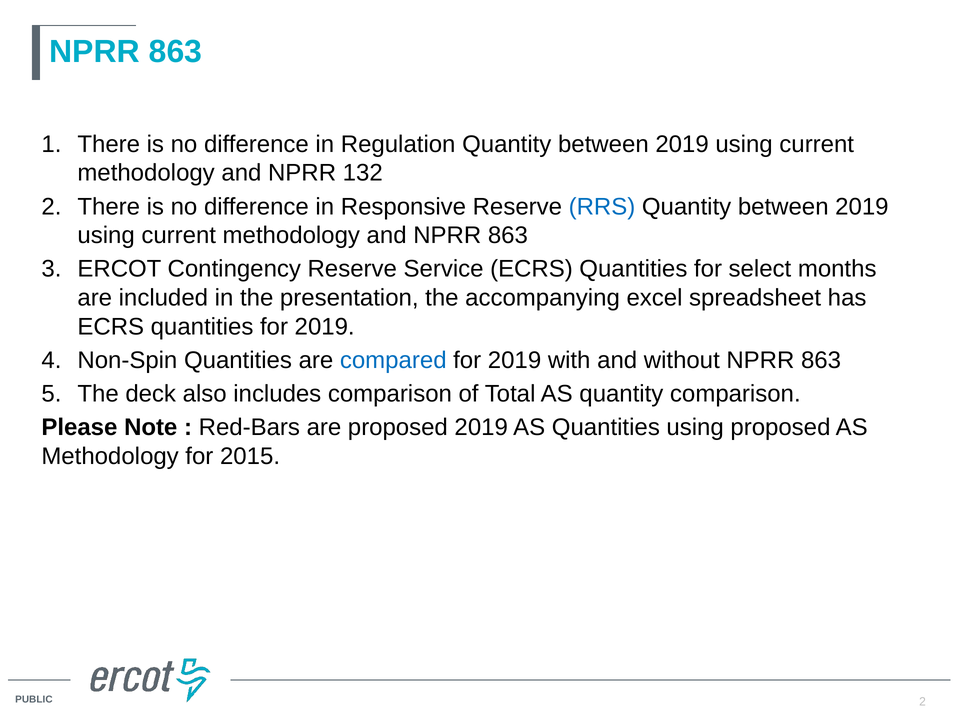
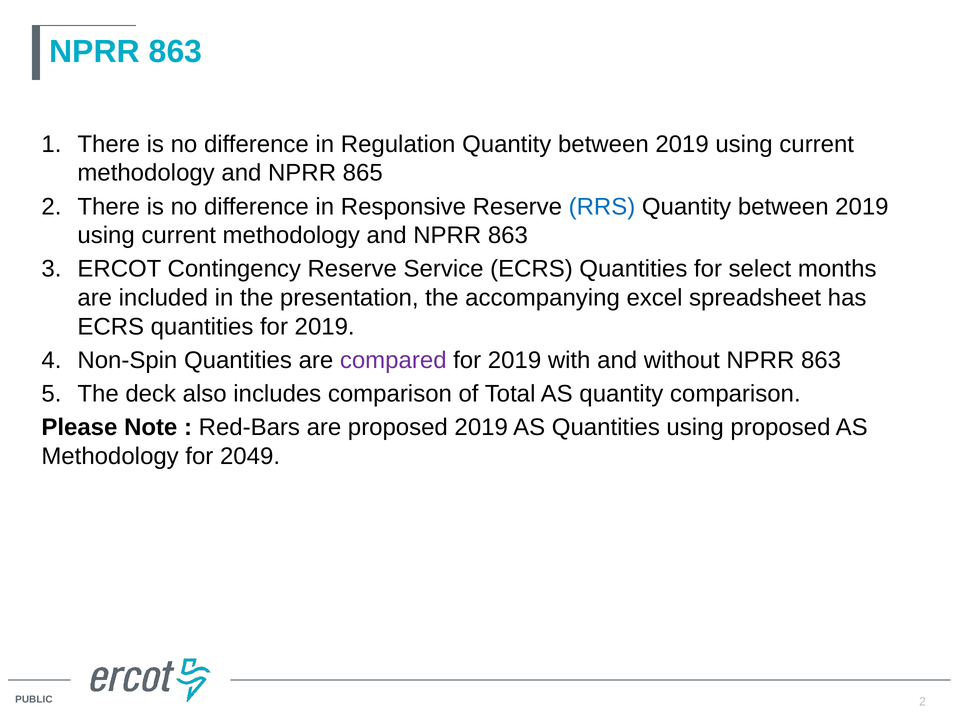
132: 132 -> 865
compared colour: blue -> purple
2015: 2015 -> 2049
